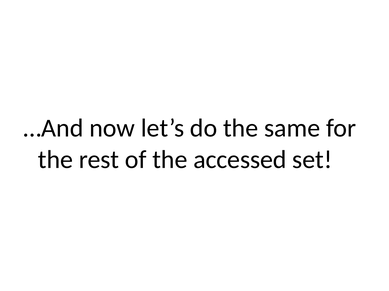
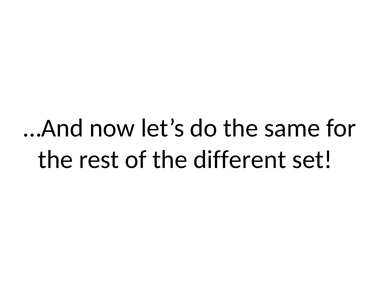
accessed: accessed -> different
